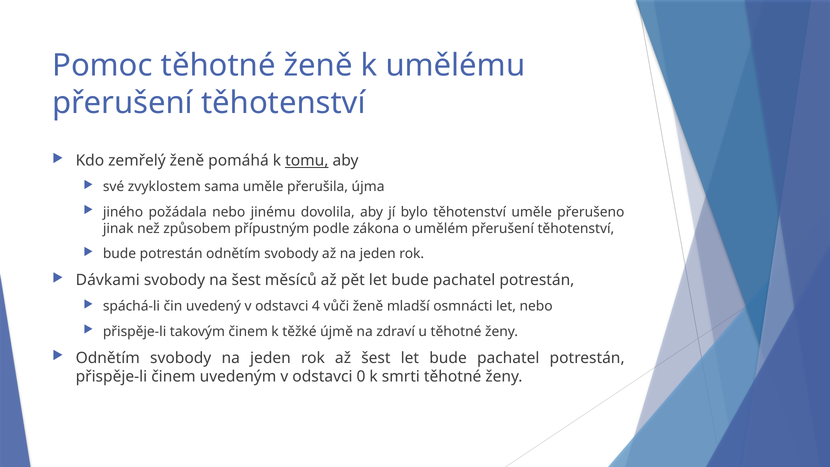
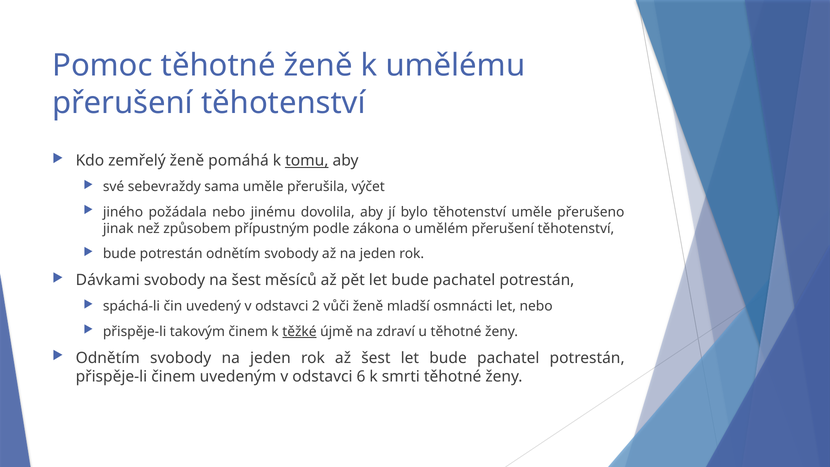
zvyklostem: zvyklostem -> sebevraždy
újma: újma -> výčet
4: 4 -> 2
těžké underline: none -> present
0: 0 -> 6
